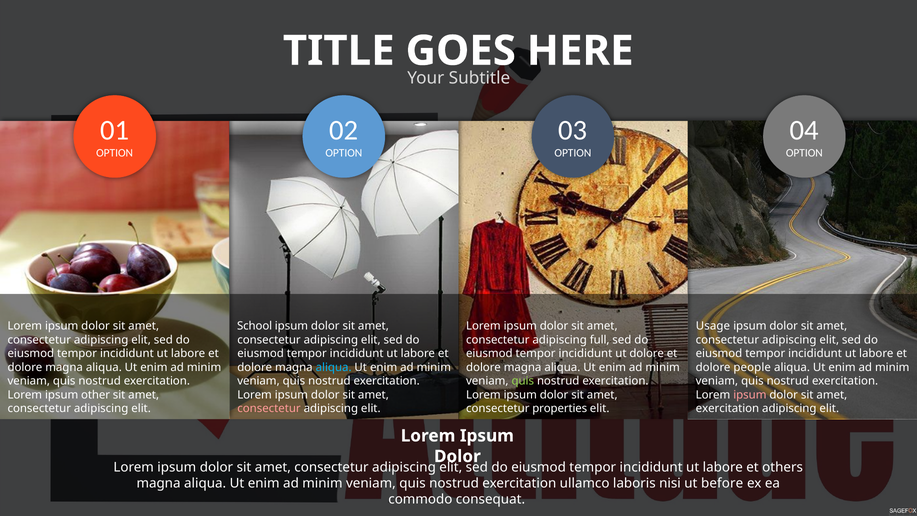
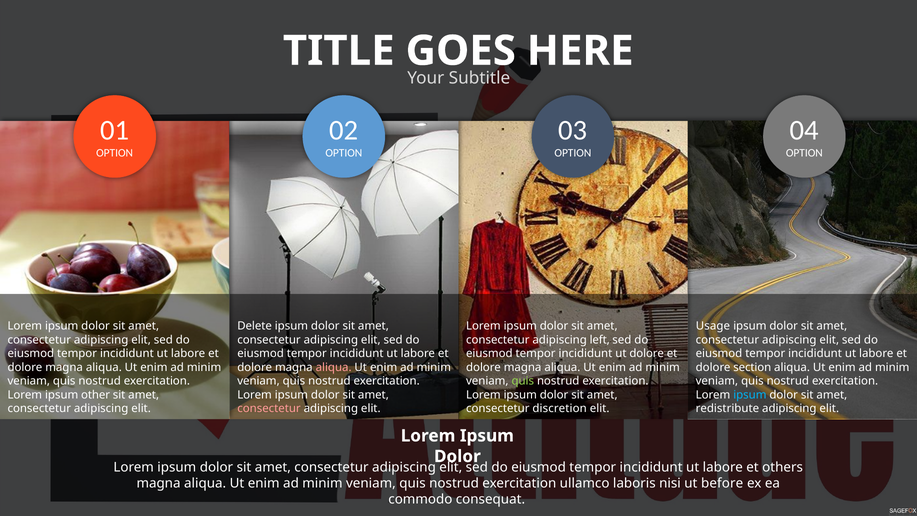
School: School -> Delete
full: full -> left
aliqua at (334, 367) colour: light blue -> pink
people: people -> section
ipsum at (750, 395) colour: pink -> light blue
properties: properties -> discretion
exercitation at (727, 408): exercitation -> redistribute
